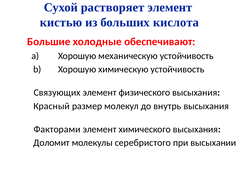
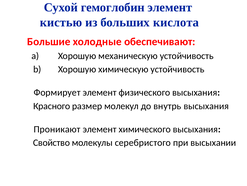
растворяет: растворяет -> гемоглобин
Связующих: Связующих -> Формирует
Красный: Красный -> Красного
Факторами: Факторами -> Проникают
Доломит: Доломит -> Свойство
